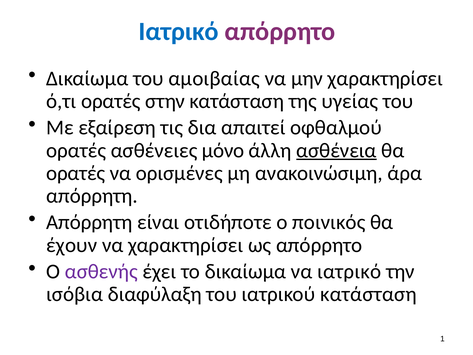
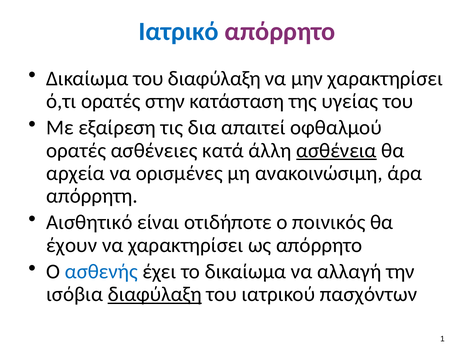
του αμοιβαίας: αμοιβαίας -> διαφύλαξη
μόνο: μόνο -> κατά
ορατές at (76, 173): ορατές -> αρχεία
Απόρρητη at (89, 222): Απόρρητη -> Αισθητικό
ασθενής colour: purple -> blue
να ιατρικό: ιατρικό -> αλλαγή
διαφύλαξη at (155, 294) underline: none -> present
ιατρικού κατάσταση: κατάσταση -> πασχόντων
